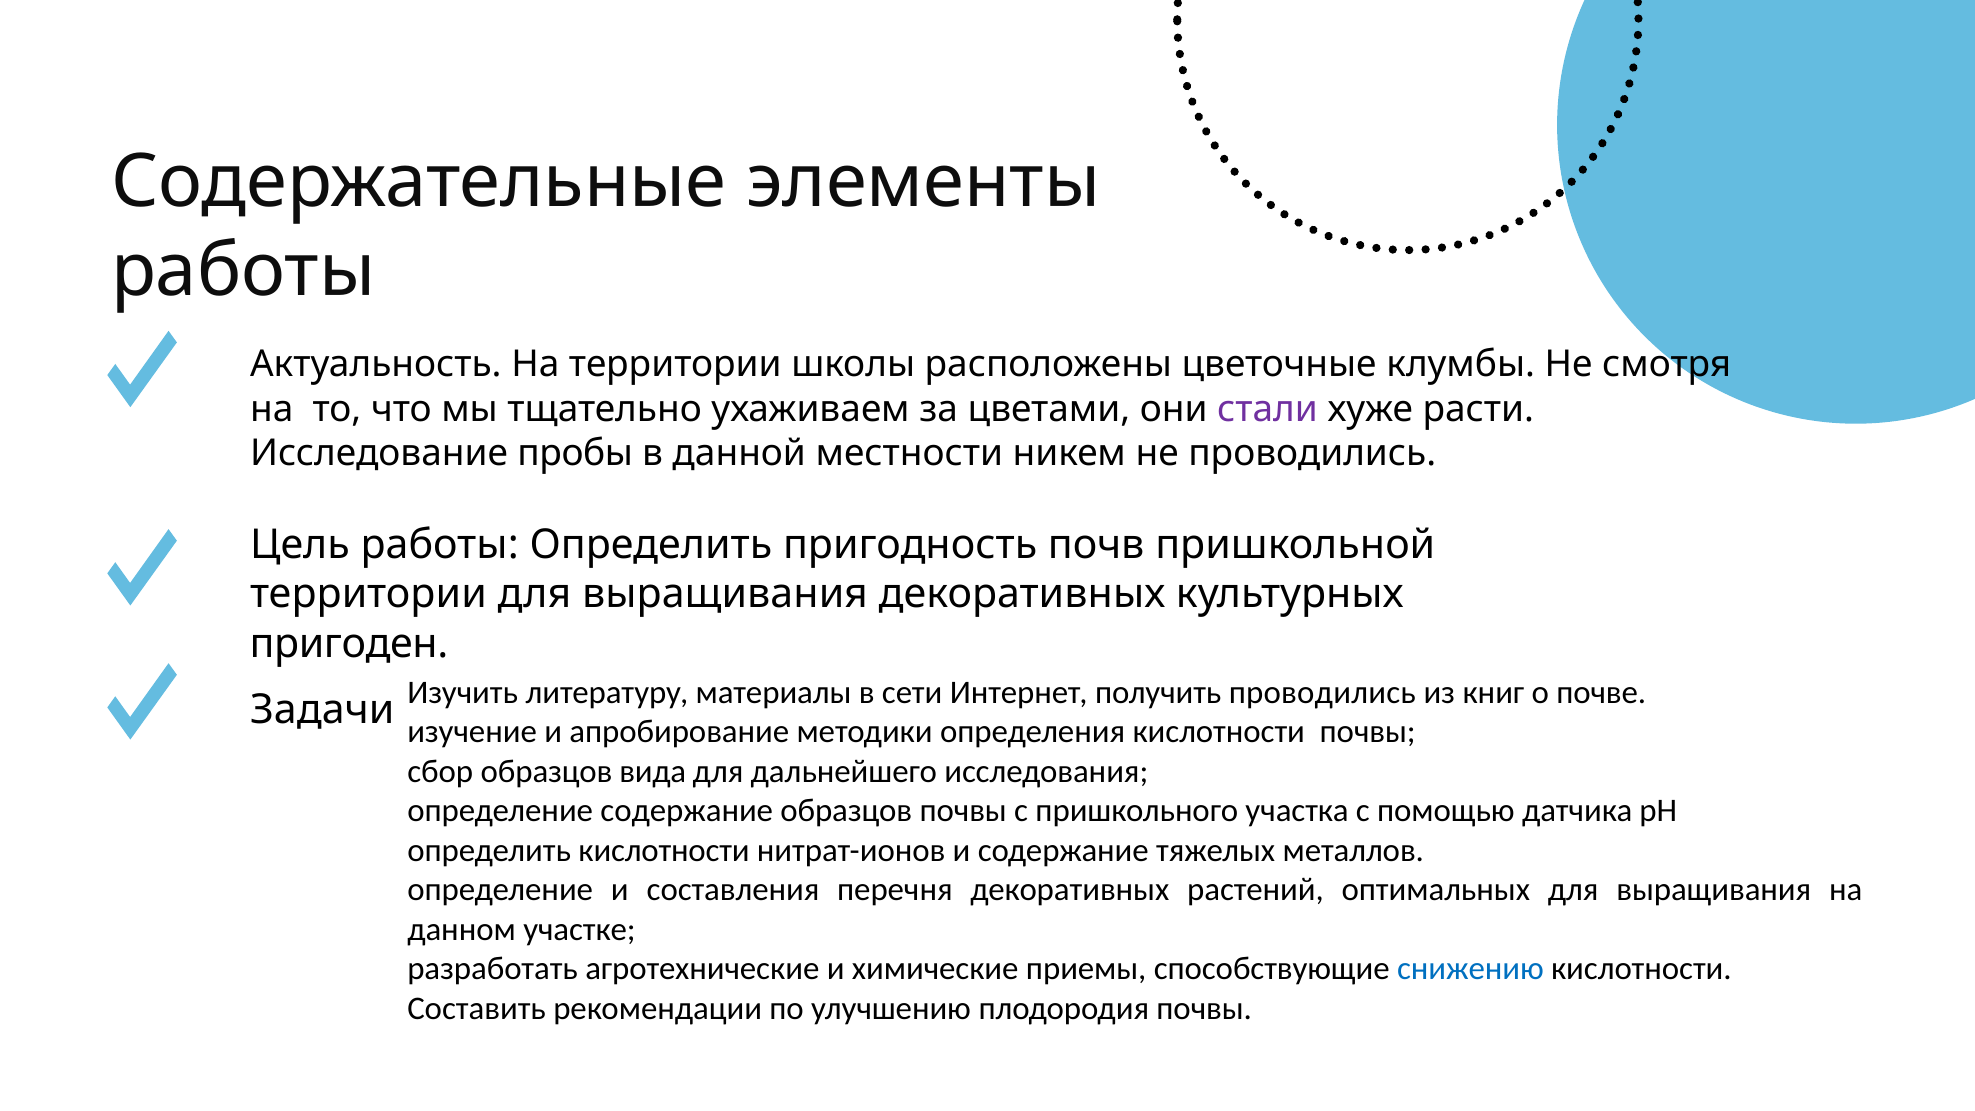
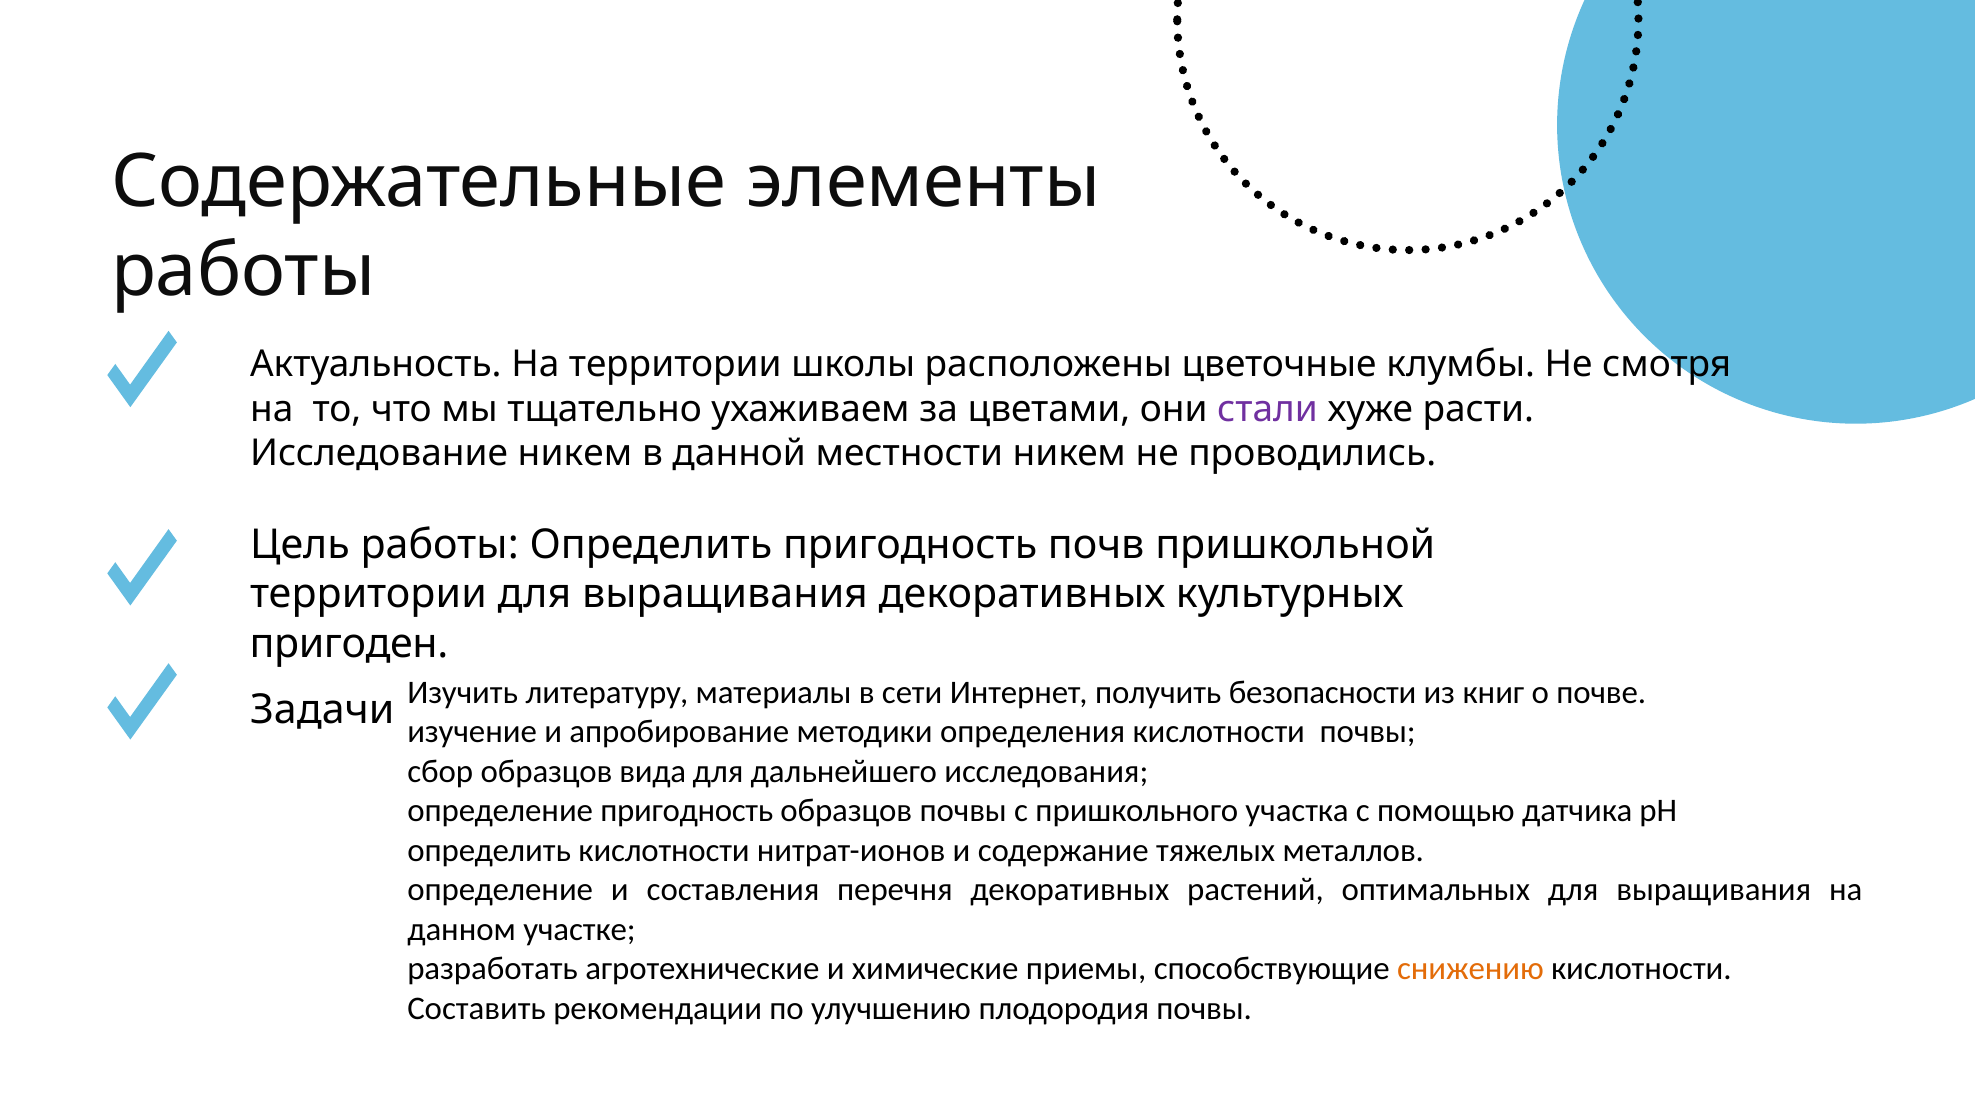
Исследование пробы: пробы -> никем
получить проводились: проводились -> безопасности
определение содержание: содержание -> пригодность
снижению colour: blue -> orange
